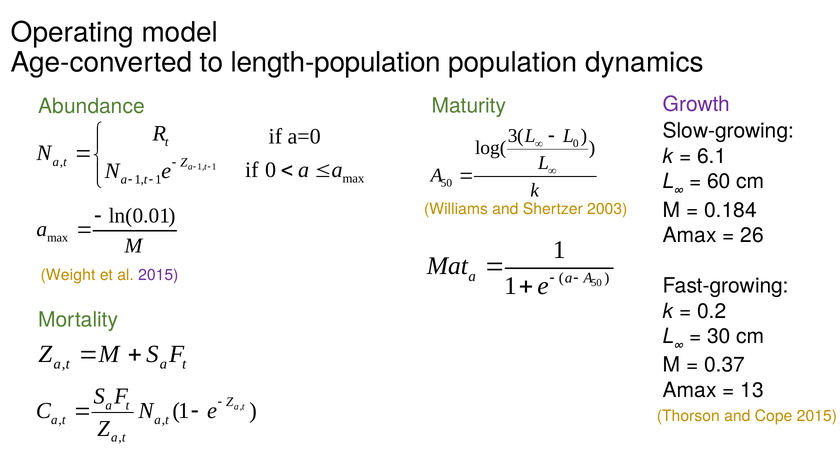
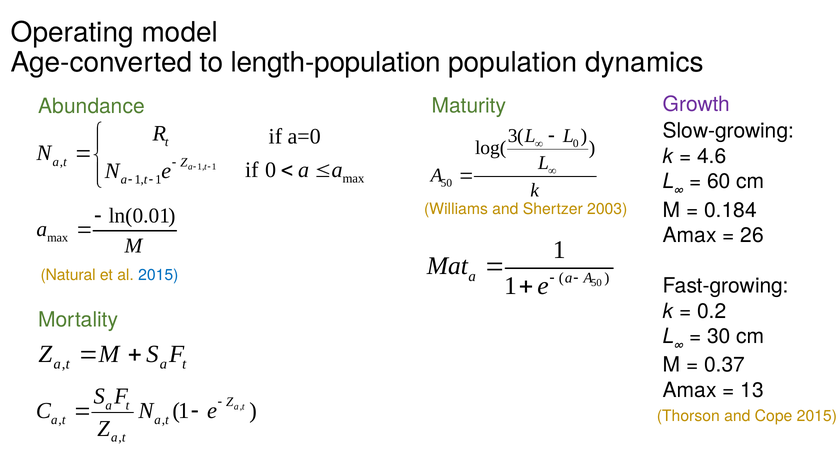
6.1: 6.1 -> 4.6
Weight: Weight -> Natural
2015 at (158, 275) colour: purple -> blue
